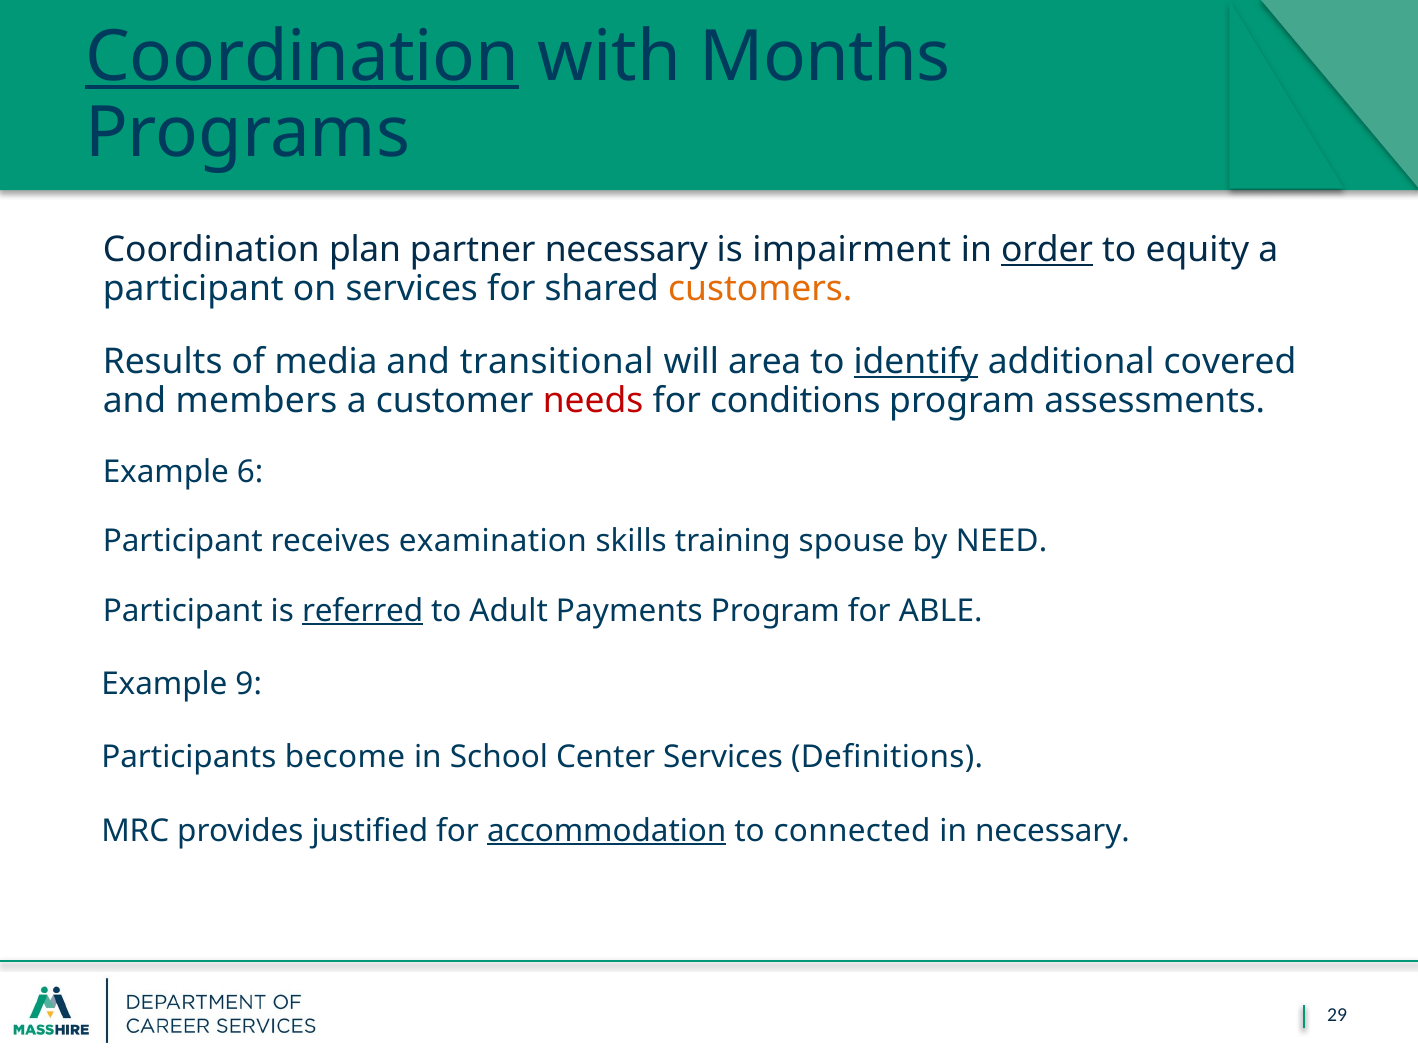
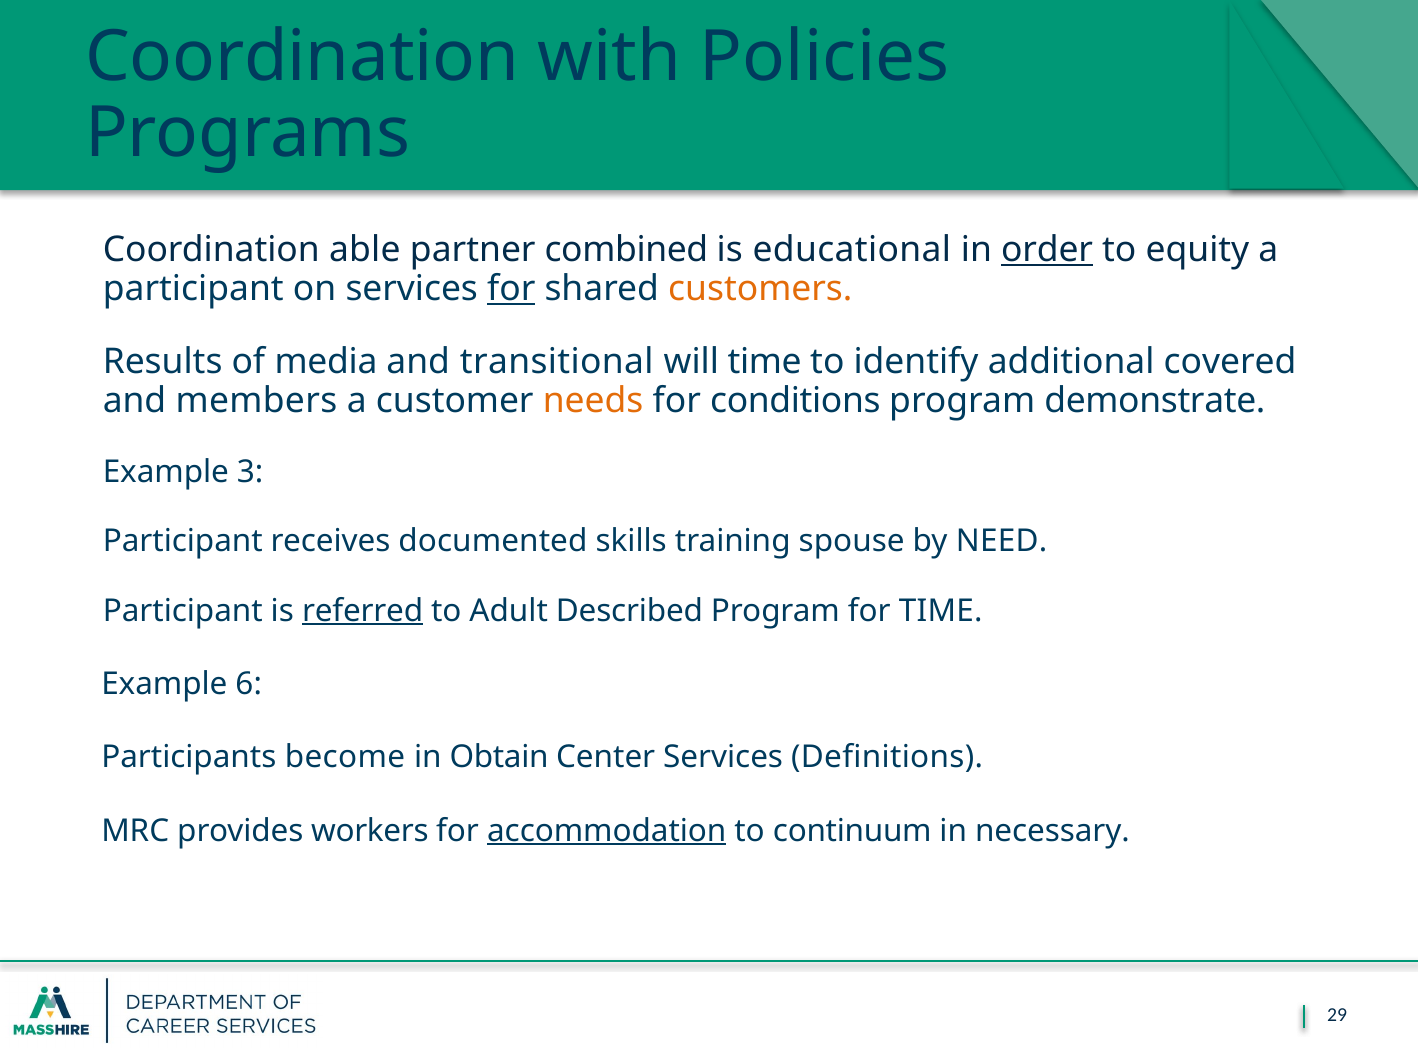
Coordination at (302, 57) underline: present -> none
Months: Months -> Policies
plan: plan -> able
partner necessary: necessary -> combined
impairment: impairment -> educational
for at (511, 289) underline: none -> present
will area: area -> time
identify underline: present -> none
needs colour: red -> orange
assessments: assessments -> demonstrate
6: 6 -> 3
examination: examination -> documented
Payments: Payments -> Described
for ABLE: ABLE -> TIME
9: 9 -> 6
School: School -> Obtain
justified: justified -> workers
connected: connected -> continuum
